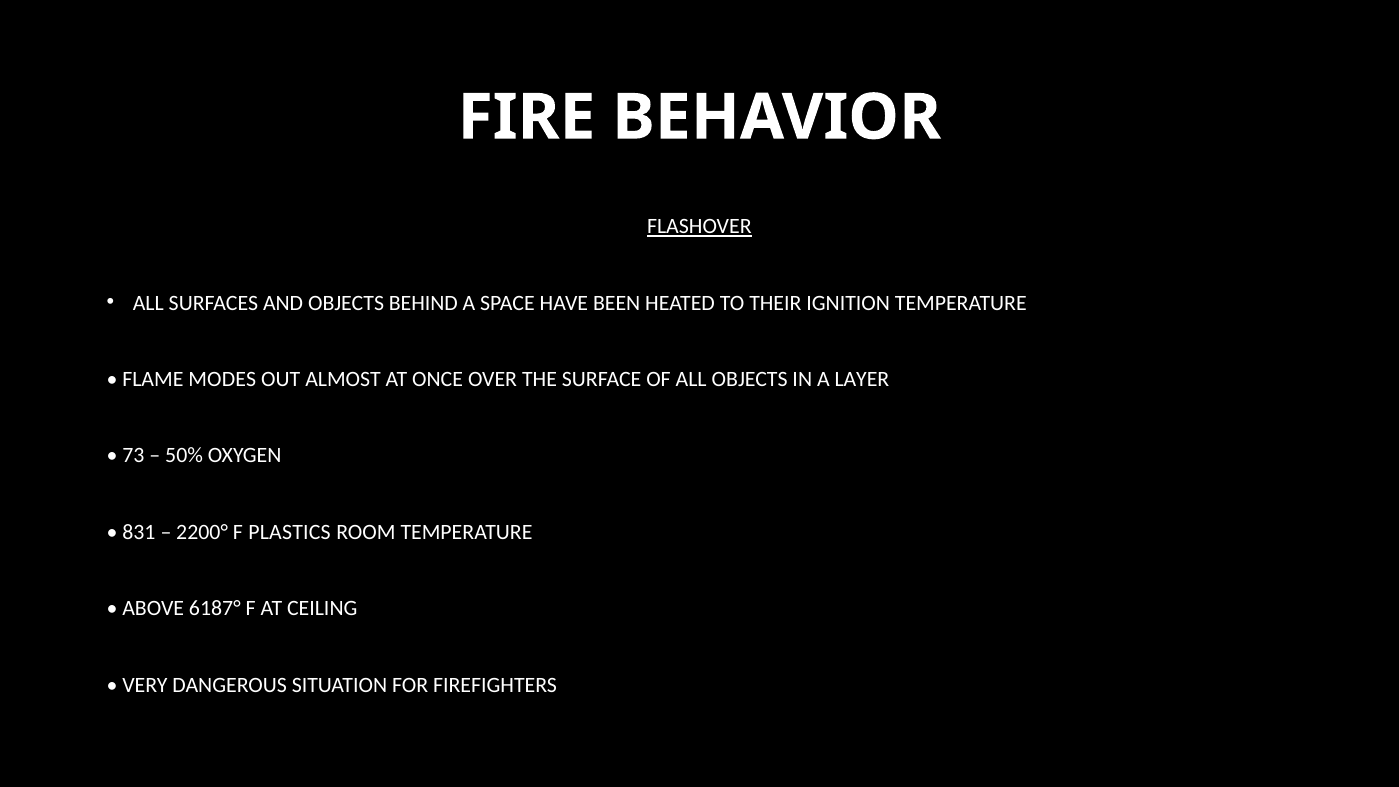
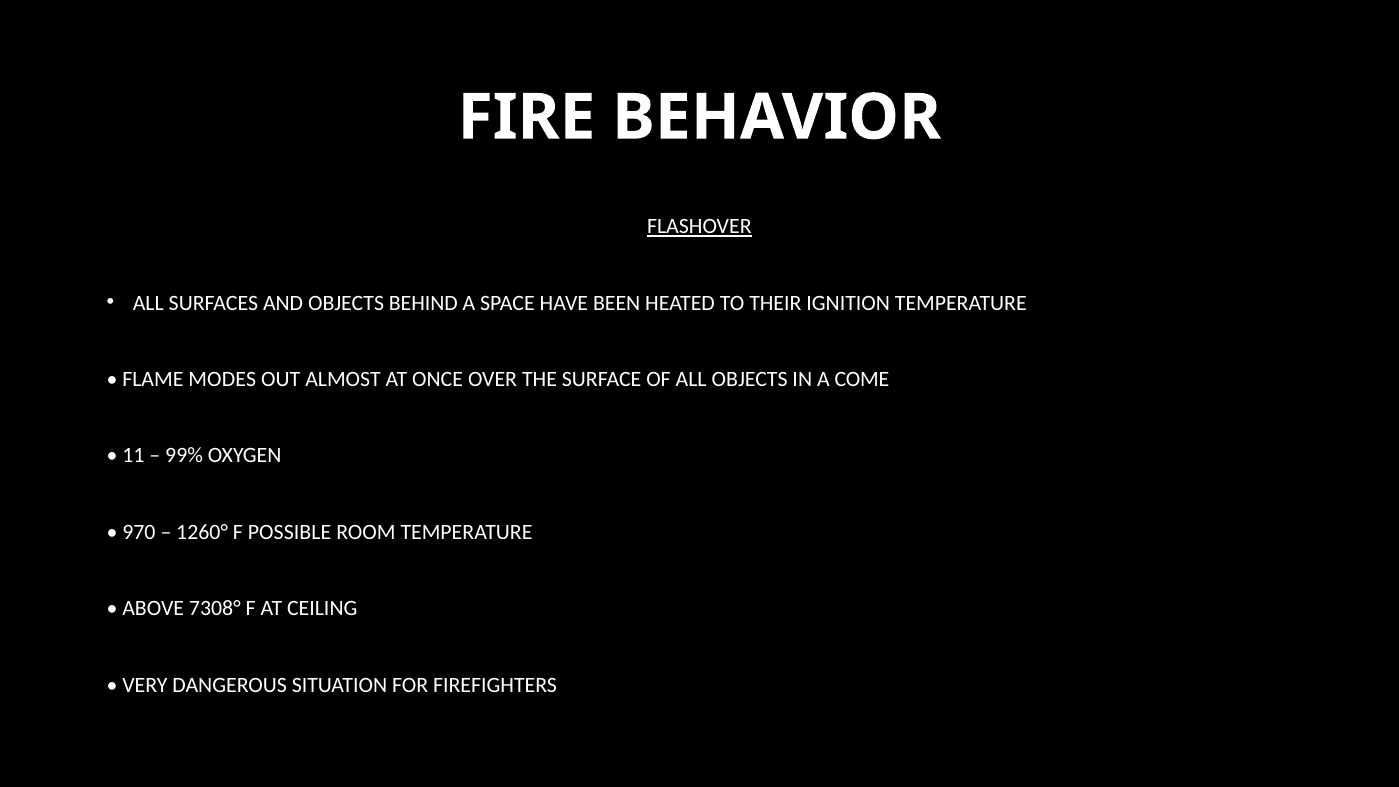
LAYER: LAYER -> COME
73: 73 -> 11
50%: 50% -> 99%
831: 831 -> 970
2200°: 2200° -> 1260°
PLASTICS: PLASTICS -> POSSIBLE
6187°: 6187° -> 7308°
